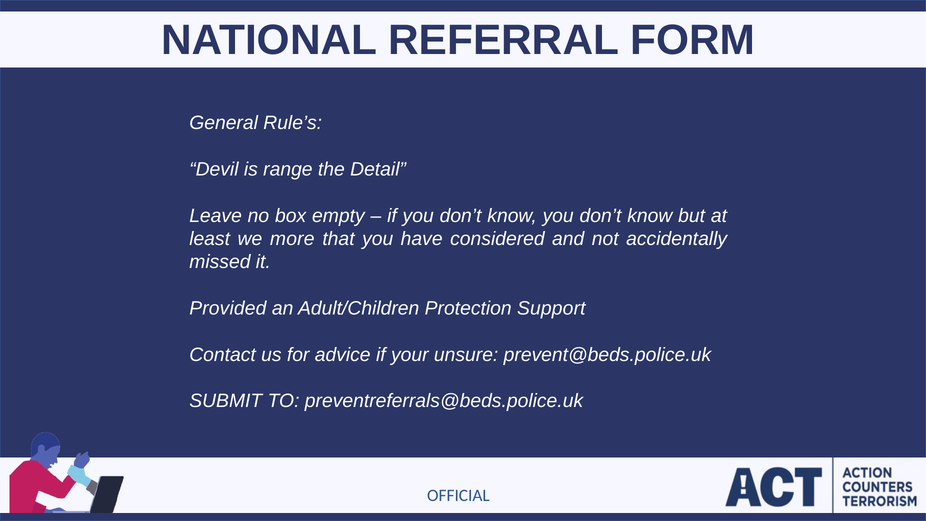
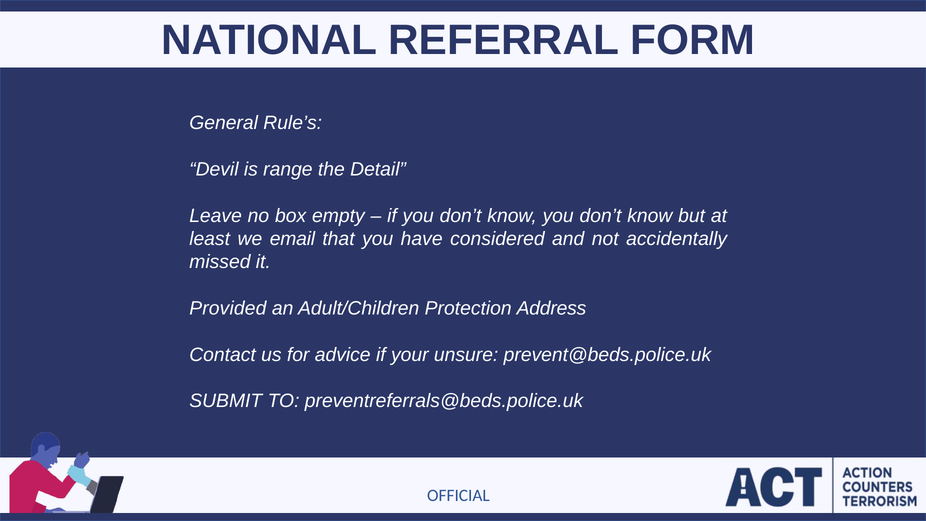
more: more -> email
Support: Support -> Address
